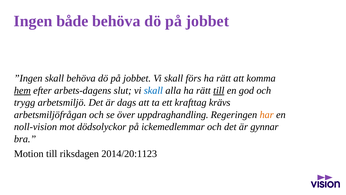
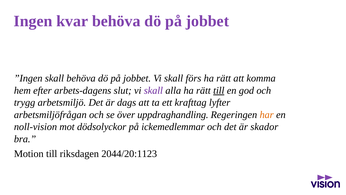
både: både -> kvar
hem underline: present -> none
skall at (153, 90) colour: blue -> purple
krävs: krävs -> lyfter
gynnar: gynnar -> skador
2014/20:1123: 2014/20:1123 -> 2044/20:1123
